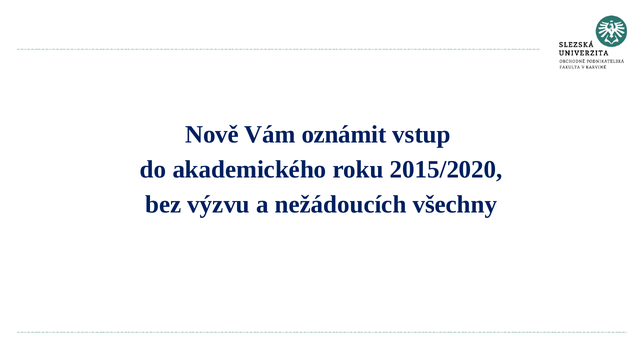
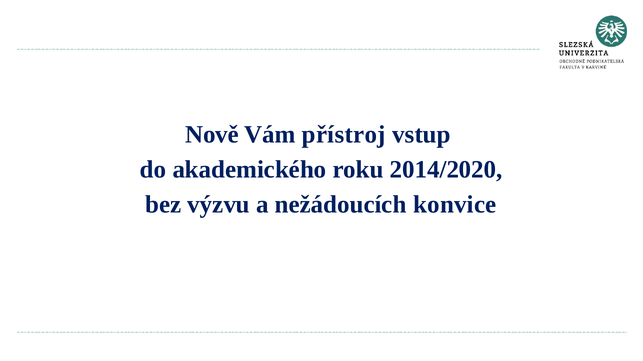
oznámit: oznámit -> přístroj
2015/2020: 2015/2020 -> 2014/2020
všechny: všechny -> konvice
